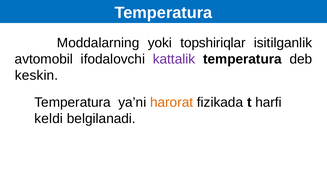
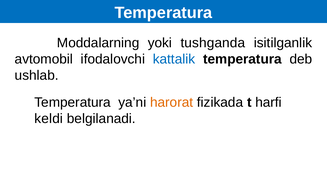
topshiriqlar: topshiriqlar -> tushganda
kattalik colour: purple -> blue
keskin: keskin -> ushlab
